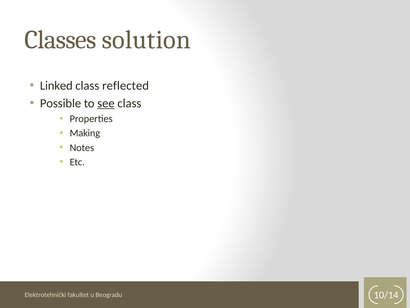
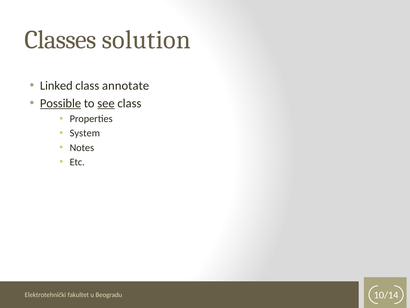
reflected: reflected -> annotate
Possible underline: none -> present
Making: Making -> System
